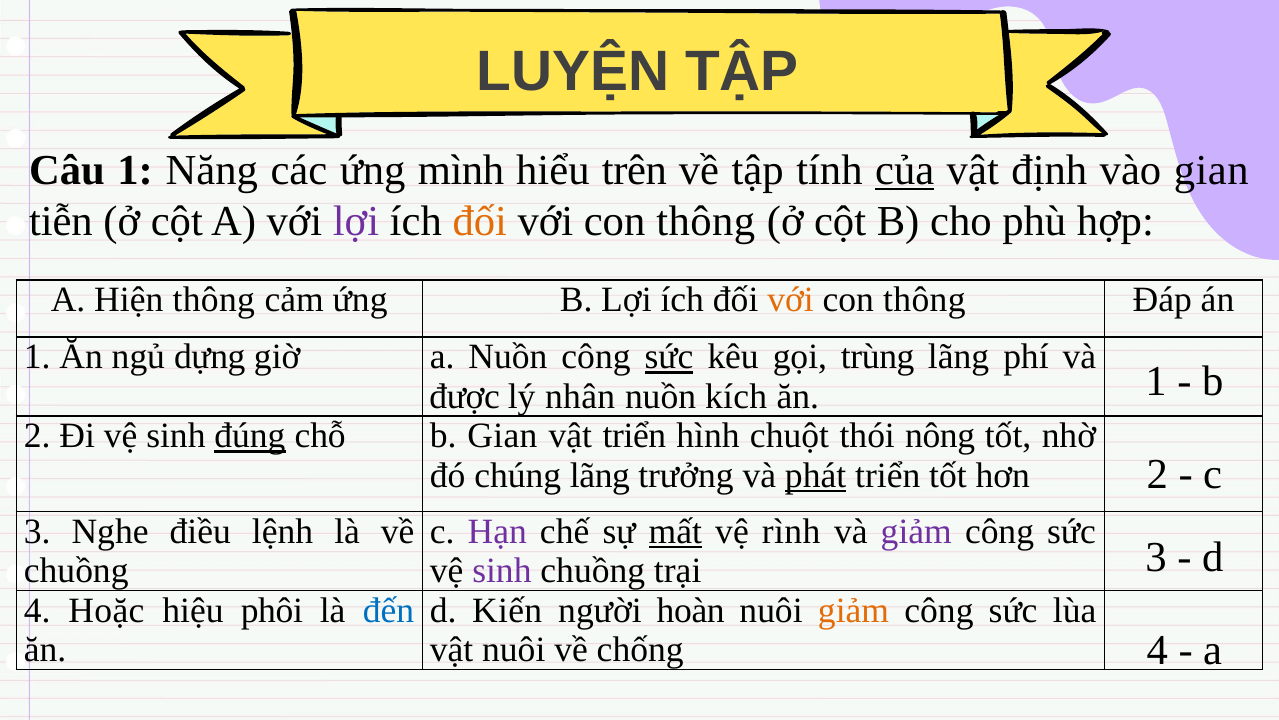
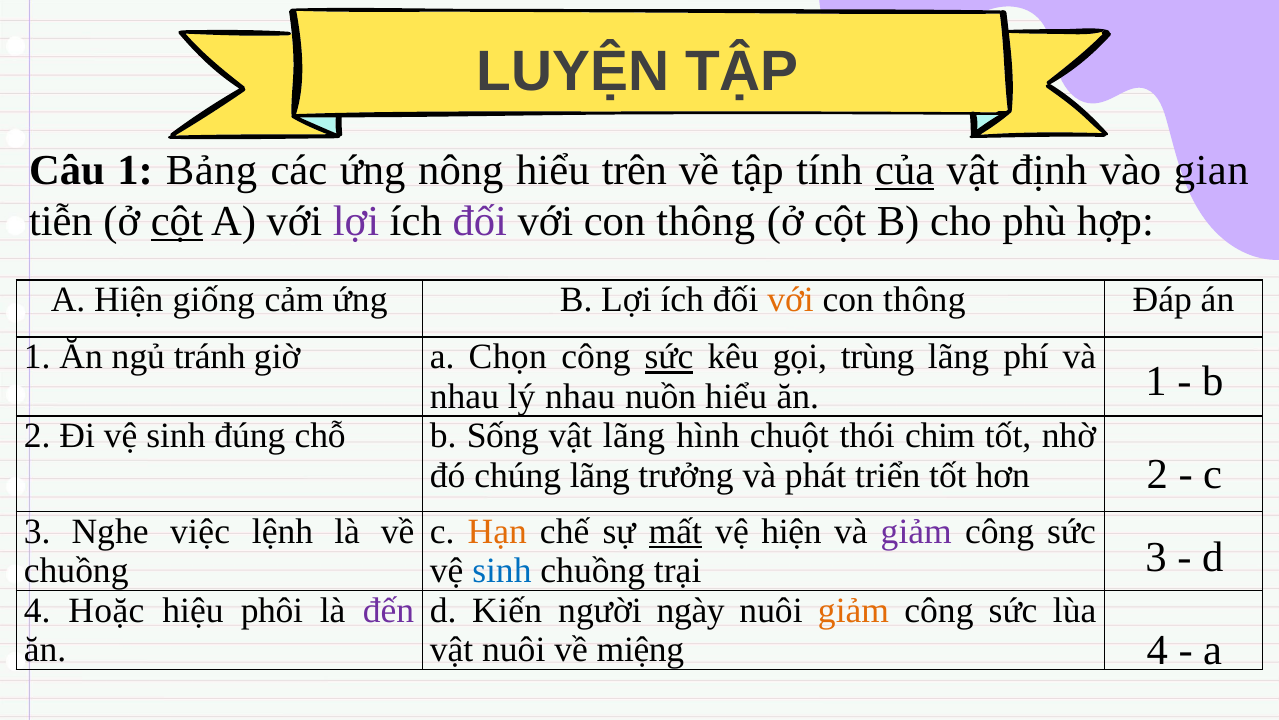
Năng: Năng -> Bảng
mình: mình -> nông
cột at (177, 222) underline: none -> present
đối at (480, 222) colour: orange -> purple
Hiện thông: thông -> giống
dựng: dựng -> tránh
a Nuồn: Nuồn -> Chọn
được at (465, 396): được -> nhau
lý nhân: nhân -> nhau
nuồn kích: kích -> hiểu
đúng underline: present -> none
b Gian: Gian -> Sống
vật triển: triển -> lãng
nông: nông -> chim
phát underline: present -> none
điều: điều -> việc
Hạn colour: purple -> orange
vệ rình: rình -> hiện
sinh at (502, 571) colour: purple -> blue
đến colour: blue -> purple
hoàn: hoàn -> ngày
chống: chống -> miệng
